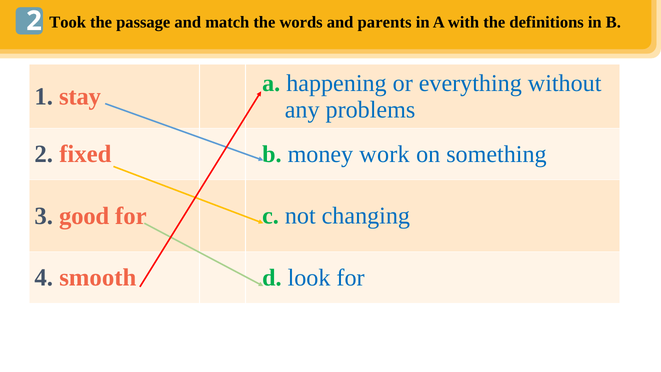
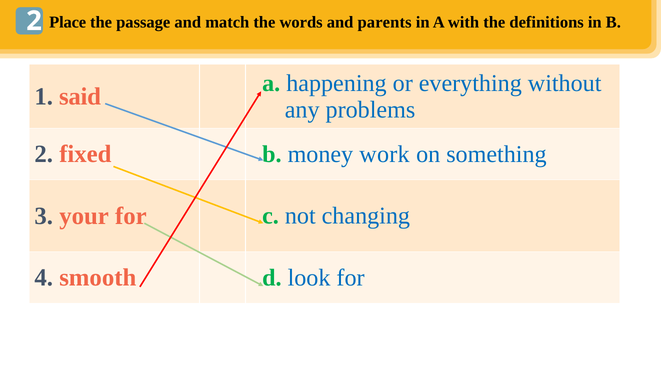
Took: Took -> Place
stay: stay -> said
good: good -> your
